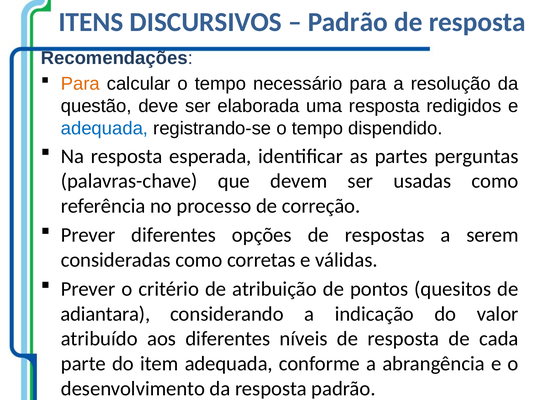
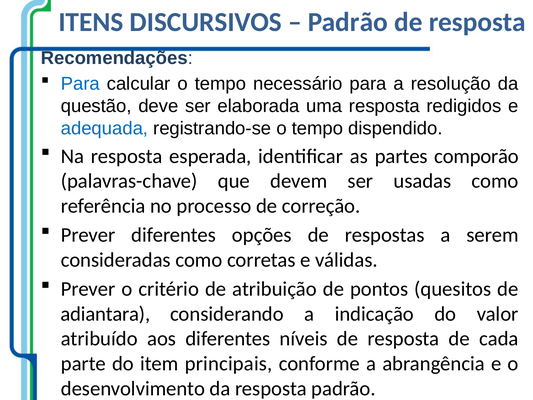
Para at (80, 84) colour: orange -> blue
perguntas: perguntas -> comporão
item adequada: adequada -> principais
